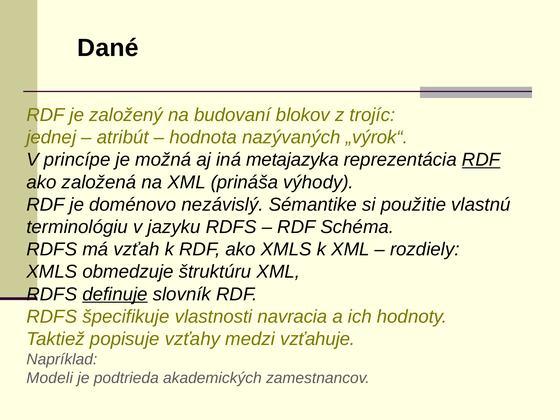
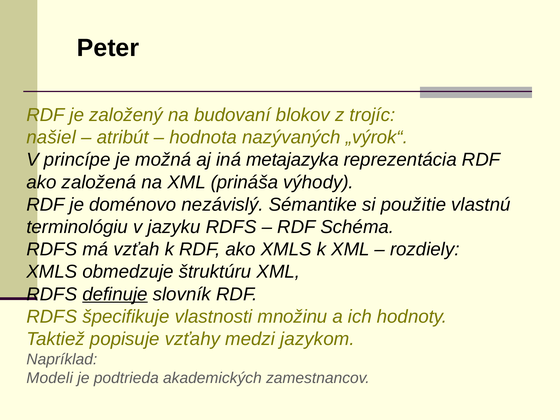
Dané: Dané -> Peter
jednej: jednej -> našiel
RDF at (481, 160) underline: present -> none
navracia: navracia -> množinu
vzťahuje: vzťahuje -> jazykom
